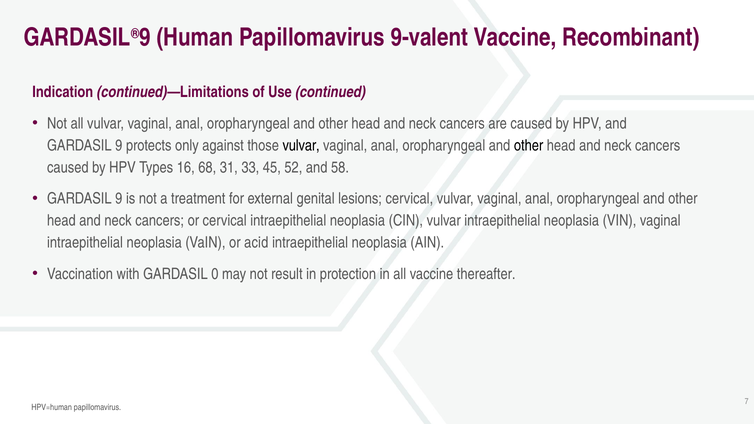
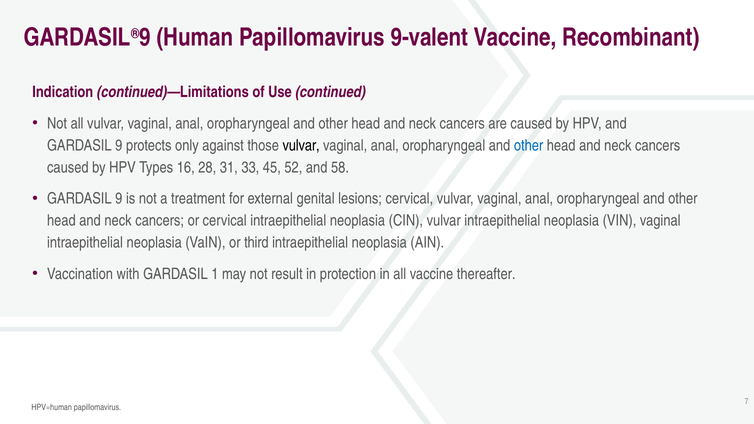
other at (529, 145) colour: black -> blue
68: 68 -> 28
acid: acid -> third
0: 0 -> 1
